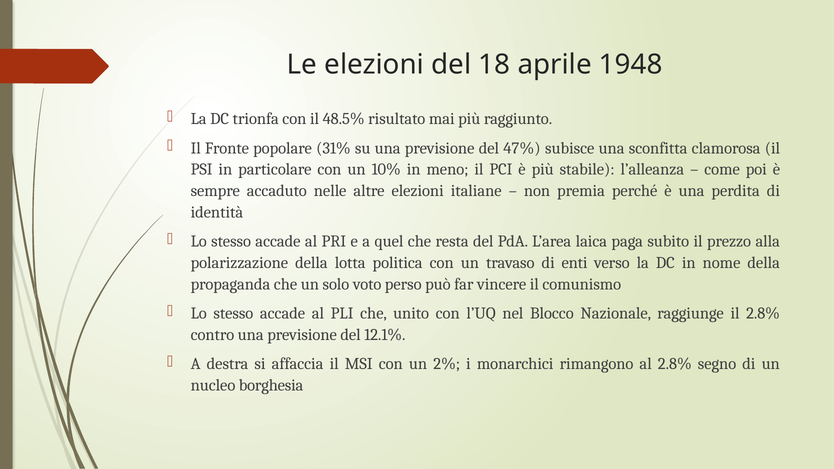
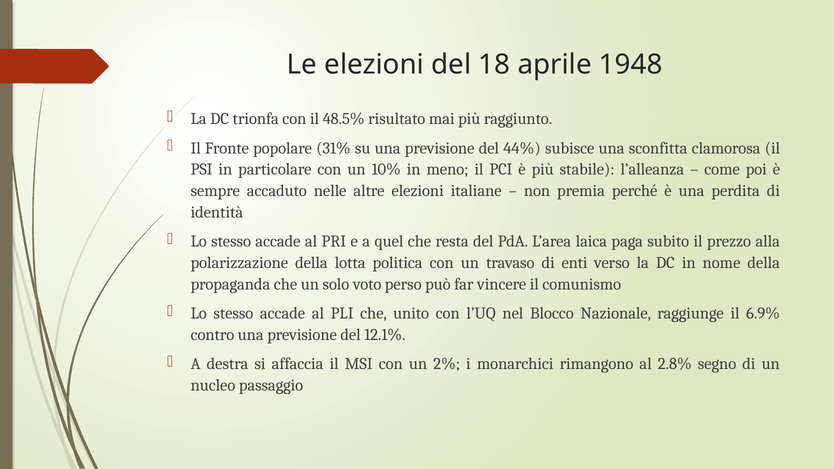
47%: 47% -> 44%
il 2.8%: 2.8% -> 6.9%
borghesia: borghesia -> passaggio
